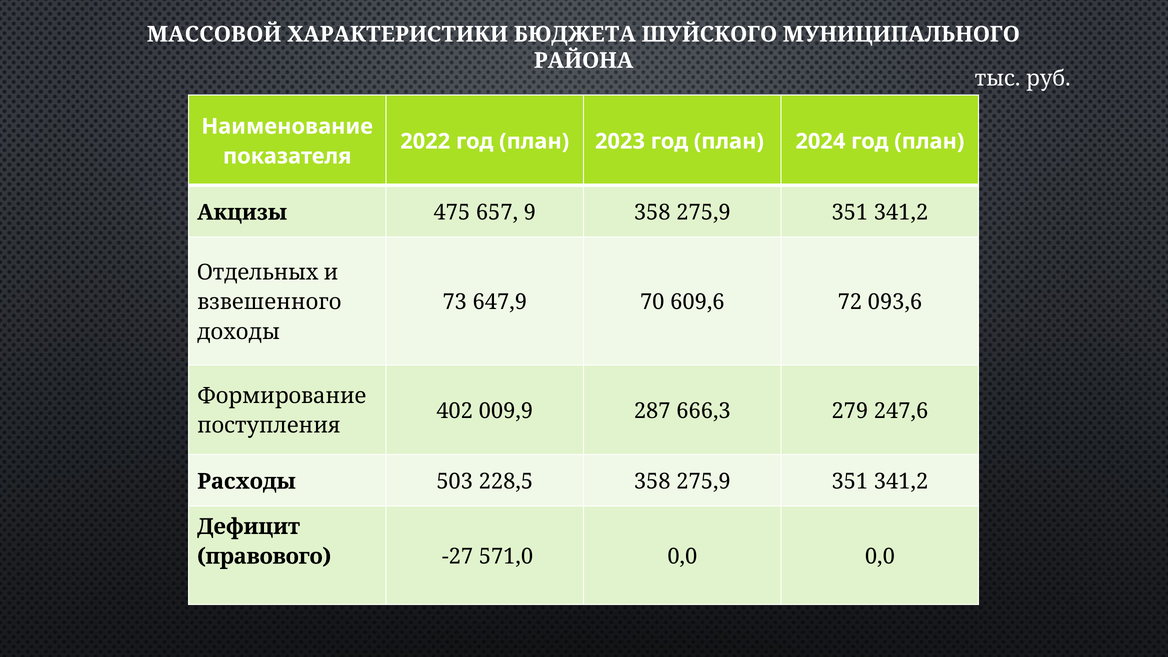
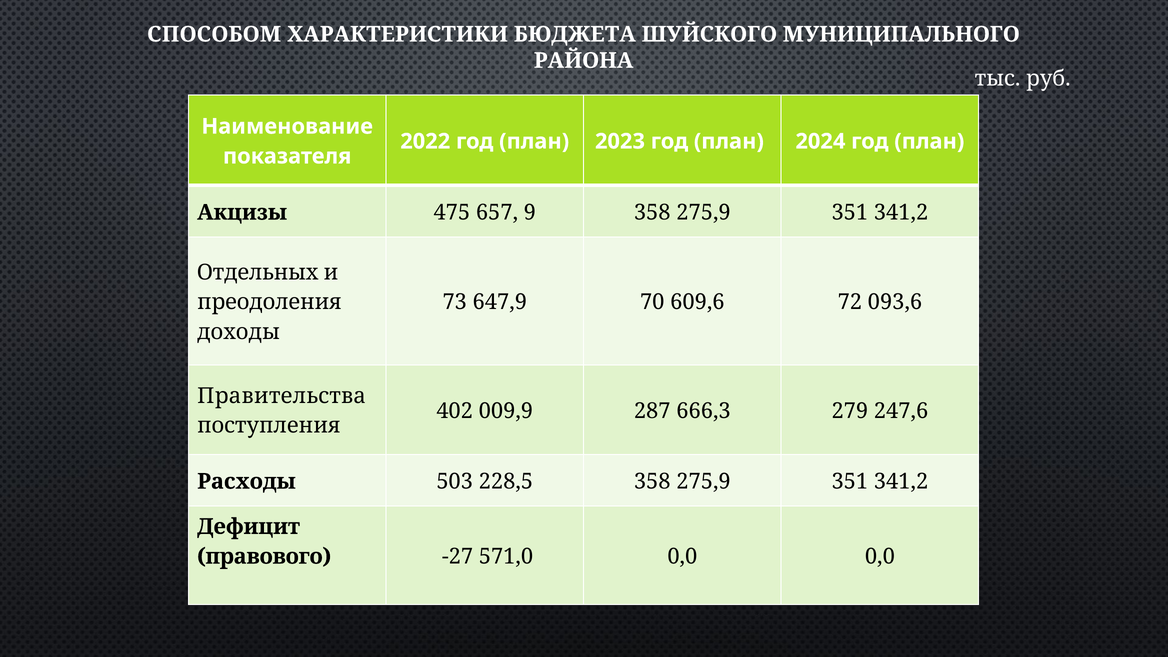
МАССОВОЙ: МАССОВОЙ -> СПОСОБОМ
взвешенного: взвешенного -> преодоления
Формирование: Формирование -> Правительства
